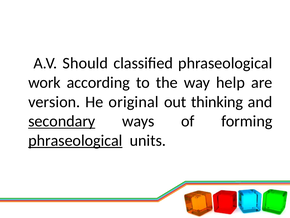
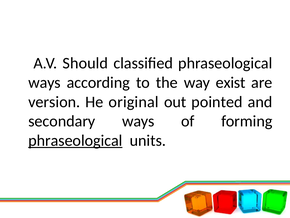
work at (44, 82): work -> ways
help: help -> exist
thinking: thinking -> pointed
secondary underline: present -> none
